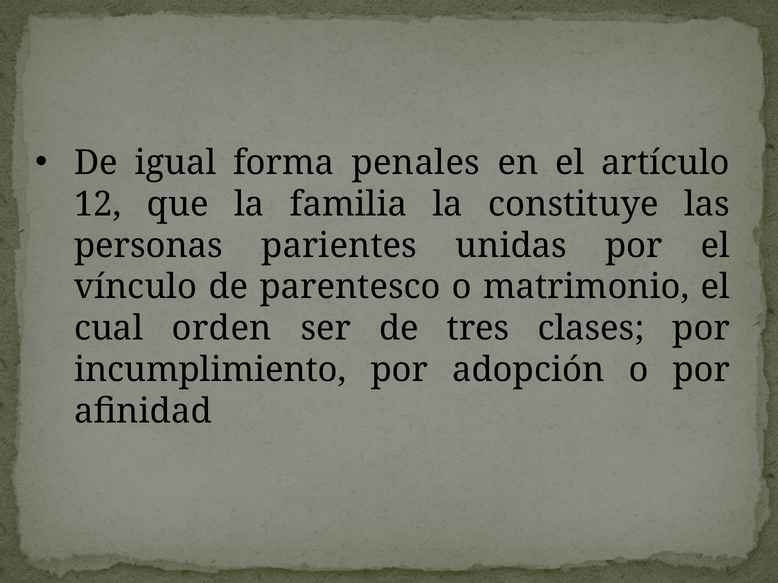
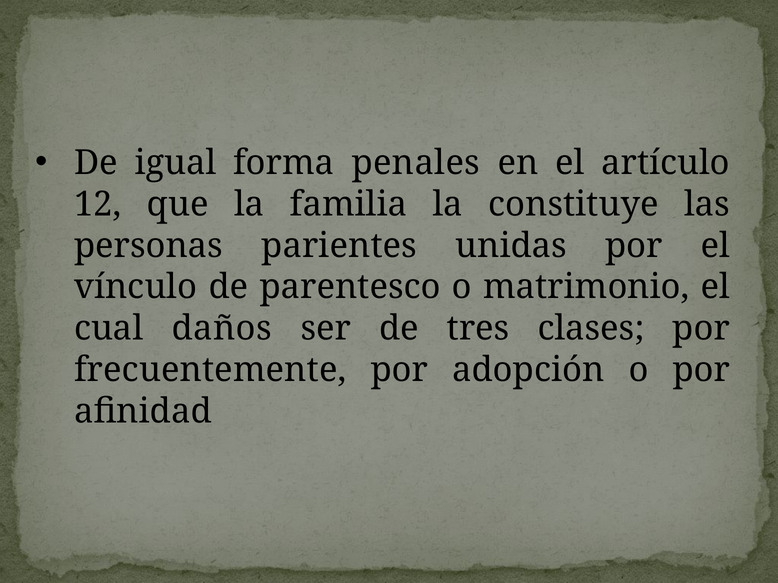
orden: orden -> daños
incumplimiento: incumplimiento -> frecuentemente
